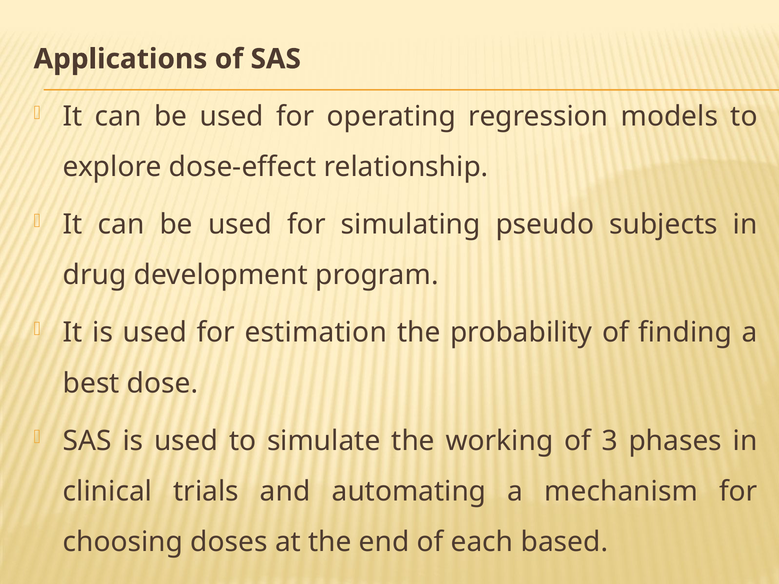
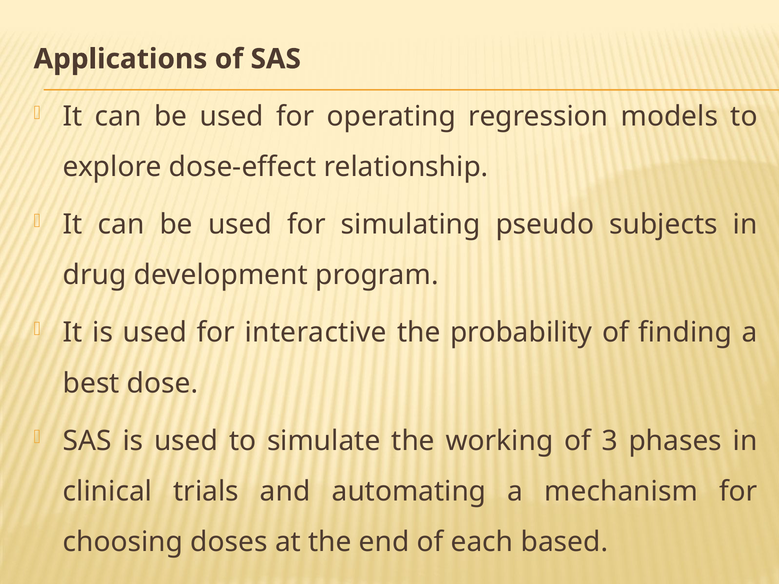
estimation: estimation -> interactive
